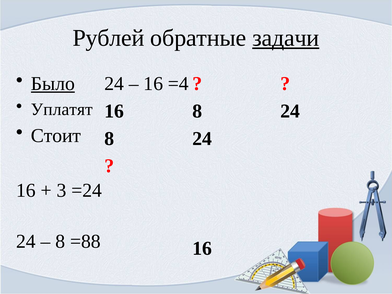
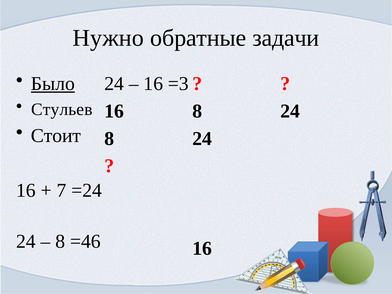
Рублей: Рублей -> Нужно
задачи underline: present -> none
=4: =4 -> =3
Уплатят: Уплатят -> Стульев
3: 3 -> 7
=88: =88 -> =46
